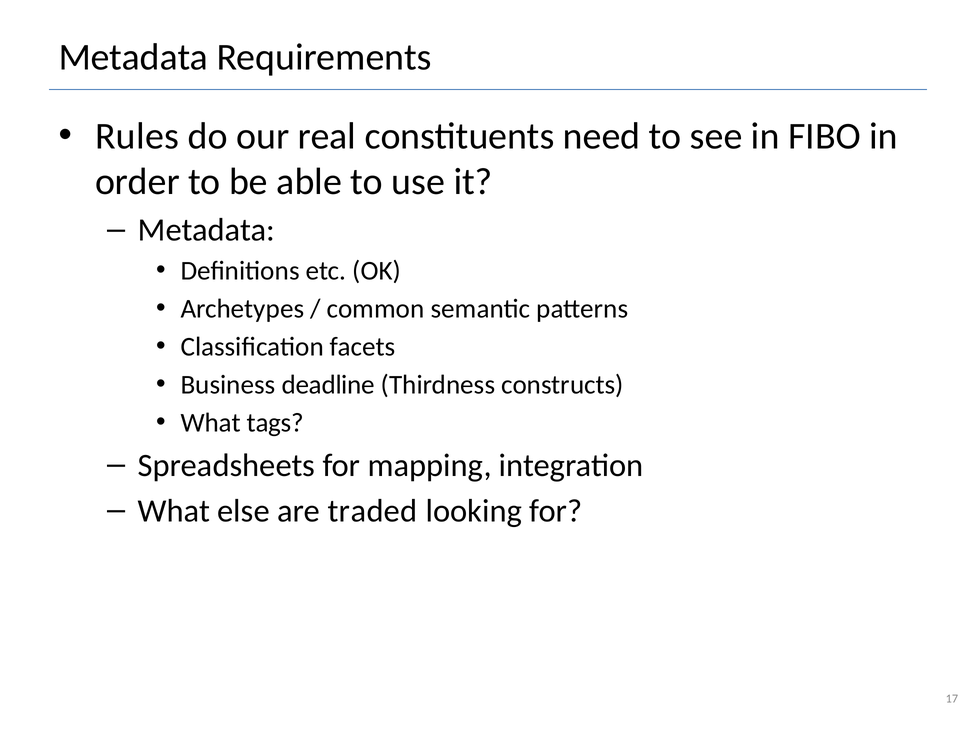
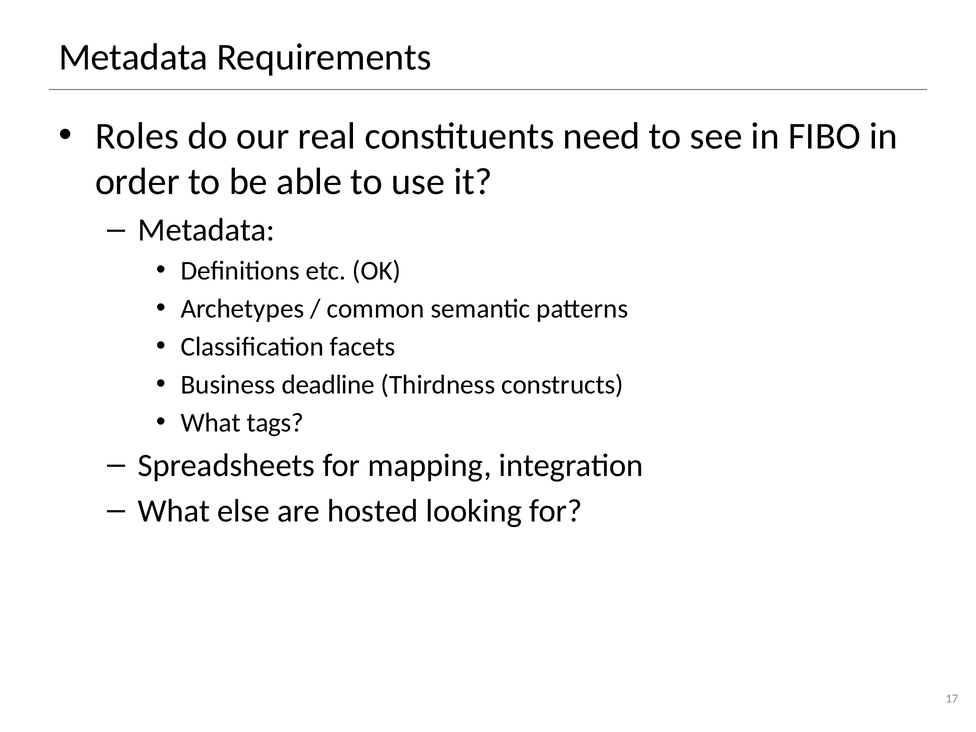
Rules: Rules -> Roles
traded: traded -> hosted
